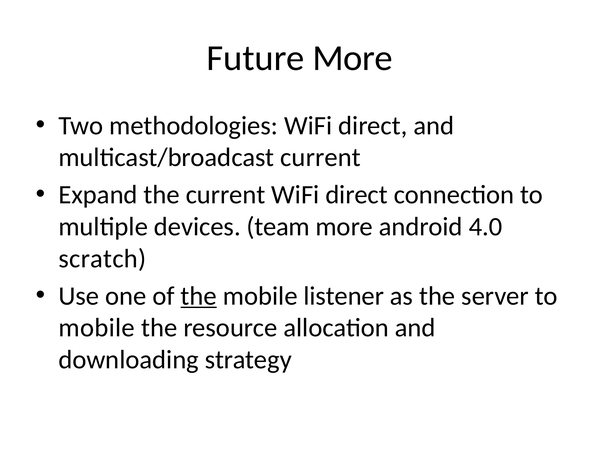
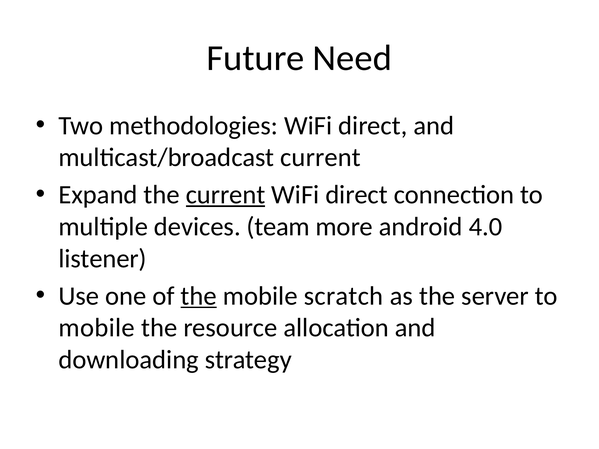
Future More: More -> Need
current at (226, 195) underline: none -> present
scratch: scratch -> listener
listener: listener -> scratch
